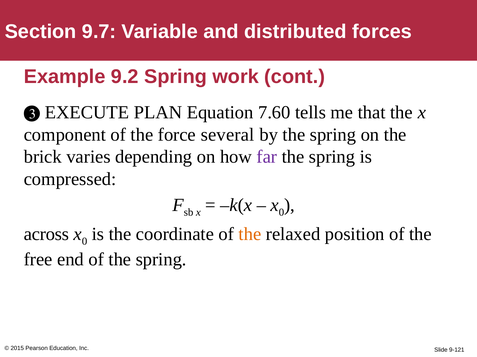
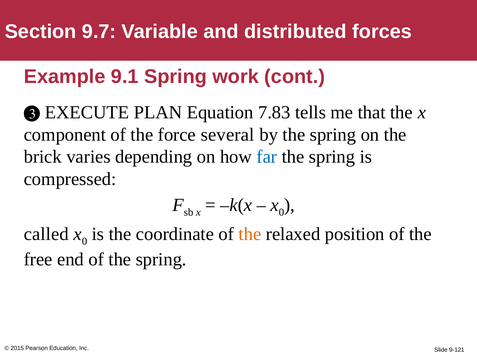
9.2: 9.2 -> 9.1
7.60: 7.60 -> 7.83
far colour: purple -> blue
across: across -> called
